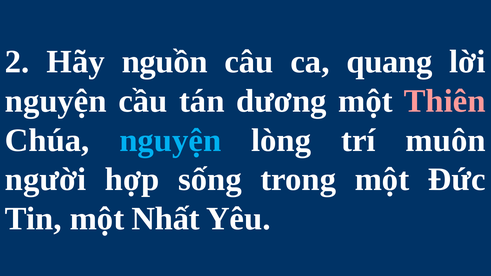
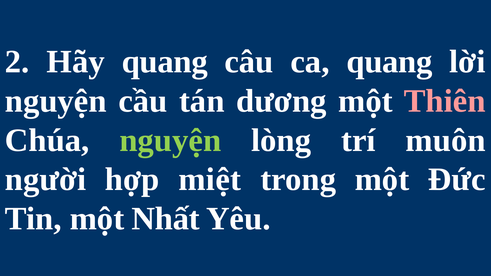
Hãy nguồn: nguồn -> quang
nguyện at (170, 140) colour: light blue -> light green
sống: sống -> miệt
